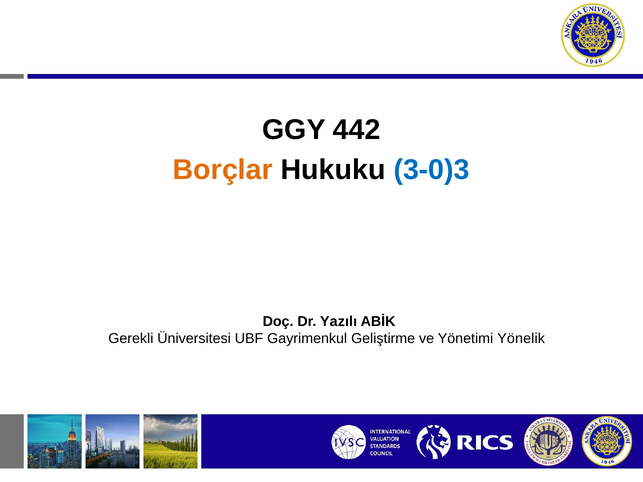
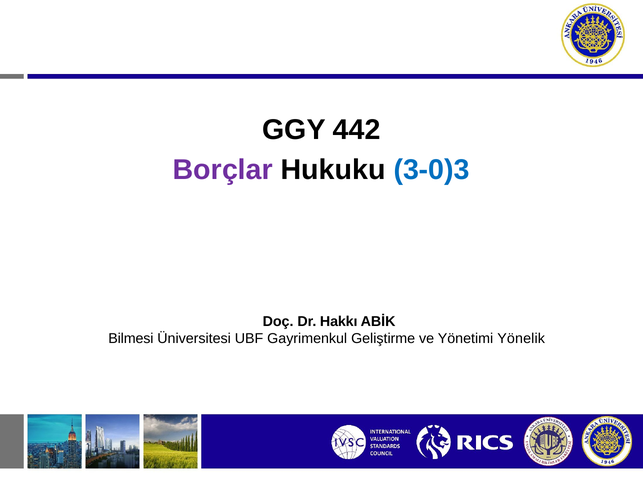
Borçlar colour: orange -> purple
Yazılı: Yazılı -> Hakkı
Gerekli: Gerekli -> Bilmesi
